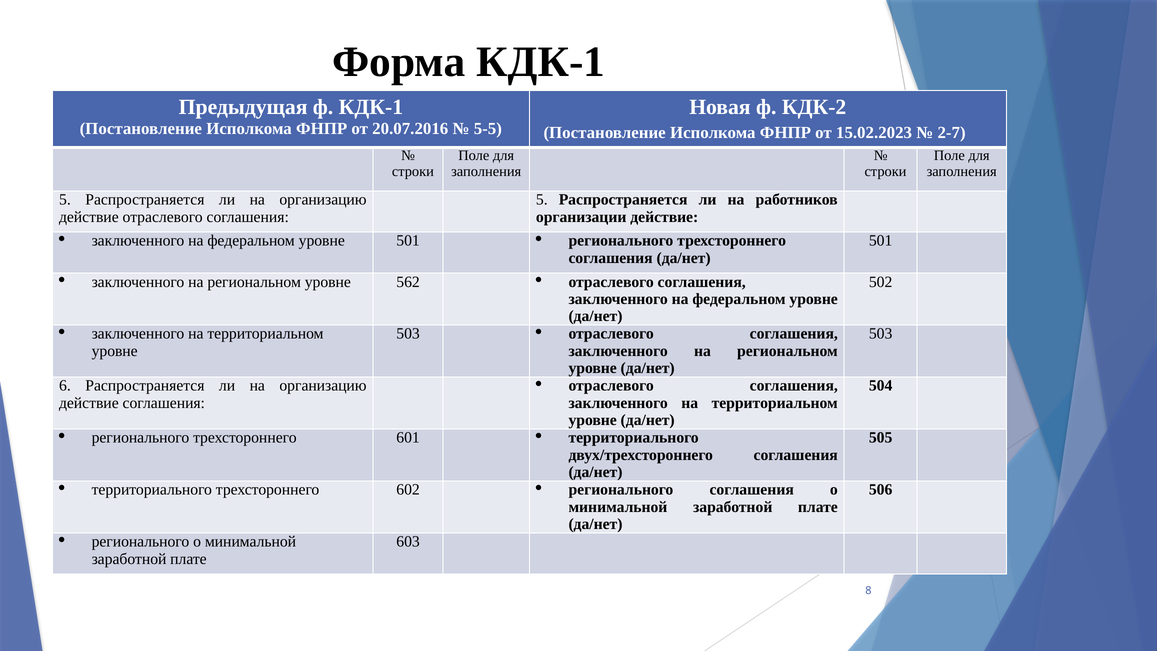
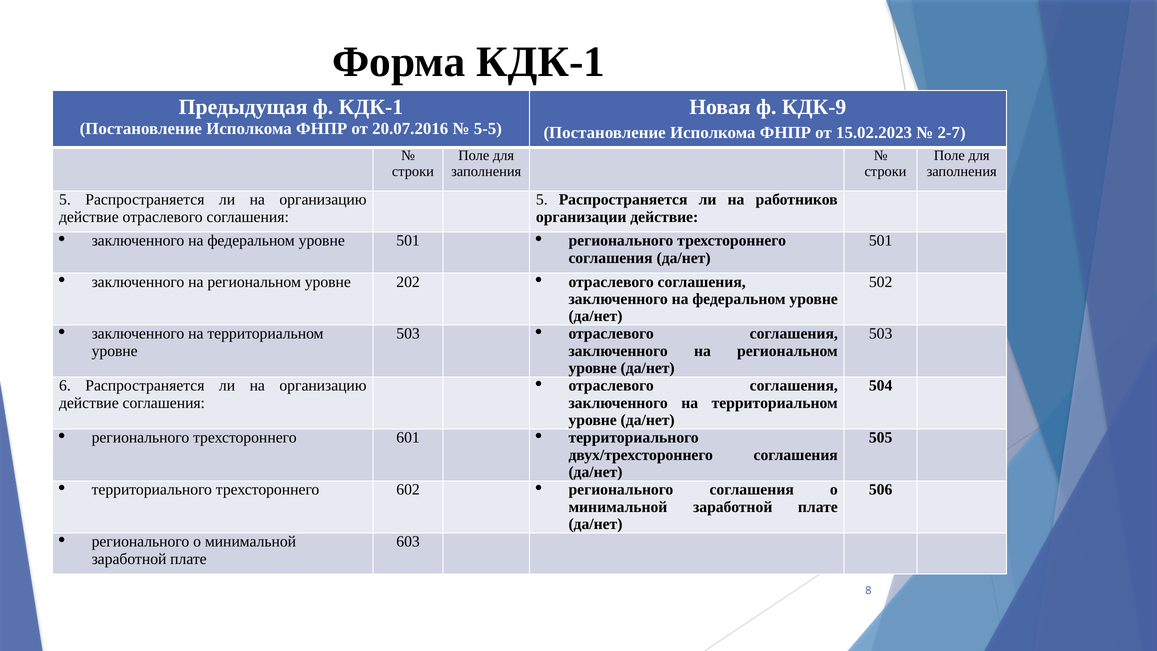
КДК-2: КДК-2 -> КДК-9
562: 562 -> 202
